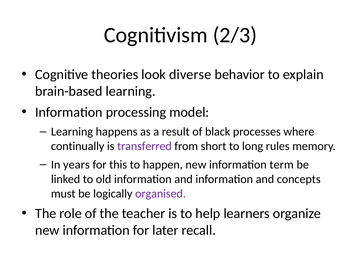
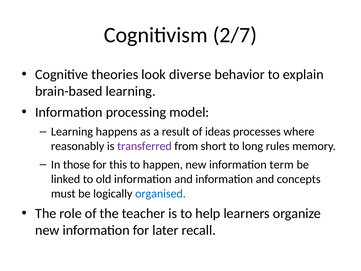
2/3: 2/3 -> 2/7
black: black -> ideas
continually: continually -> reasonably
years: years -> those
organised colour: purple -> blue
